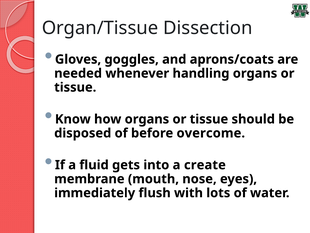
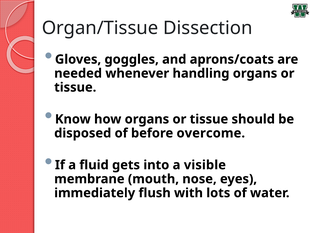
create: create -> visible
